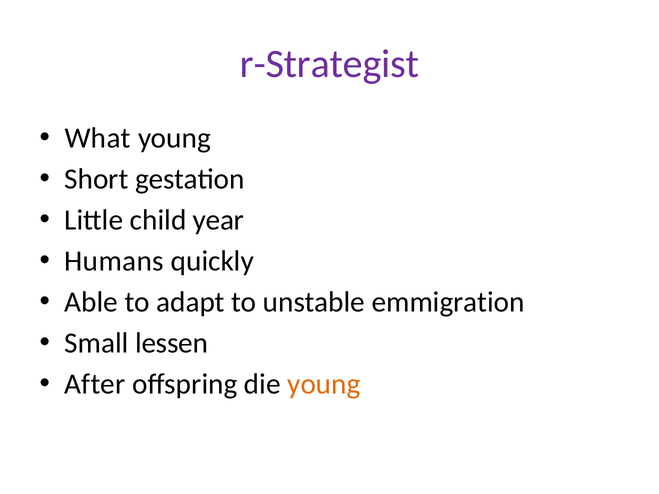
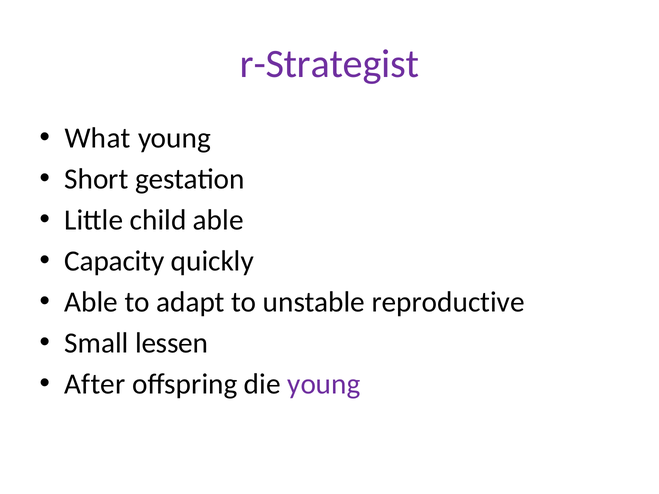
child year: year -> able
Humans: Humans -> Capacity
emmigration: emmigration -> reproductive
young at (324, 384) colour: orange -> purple
